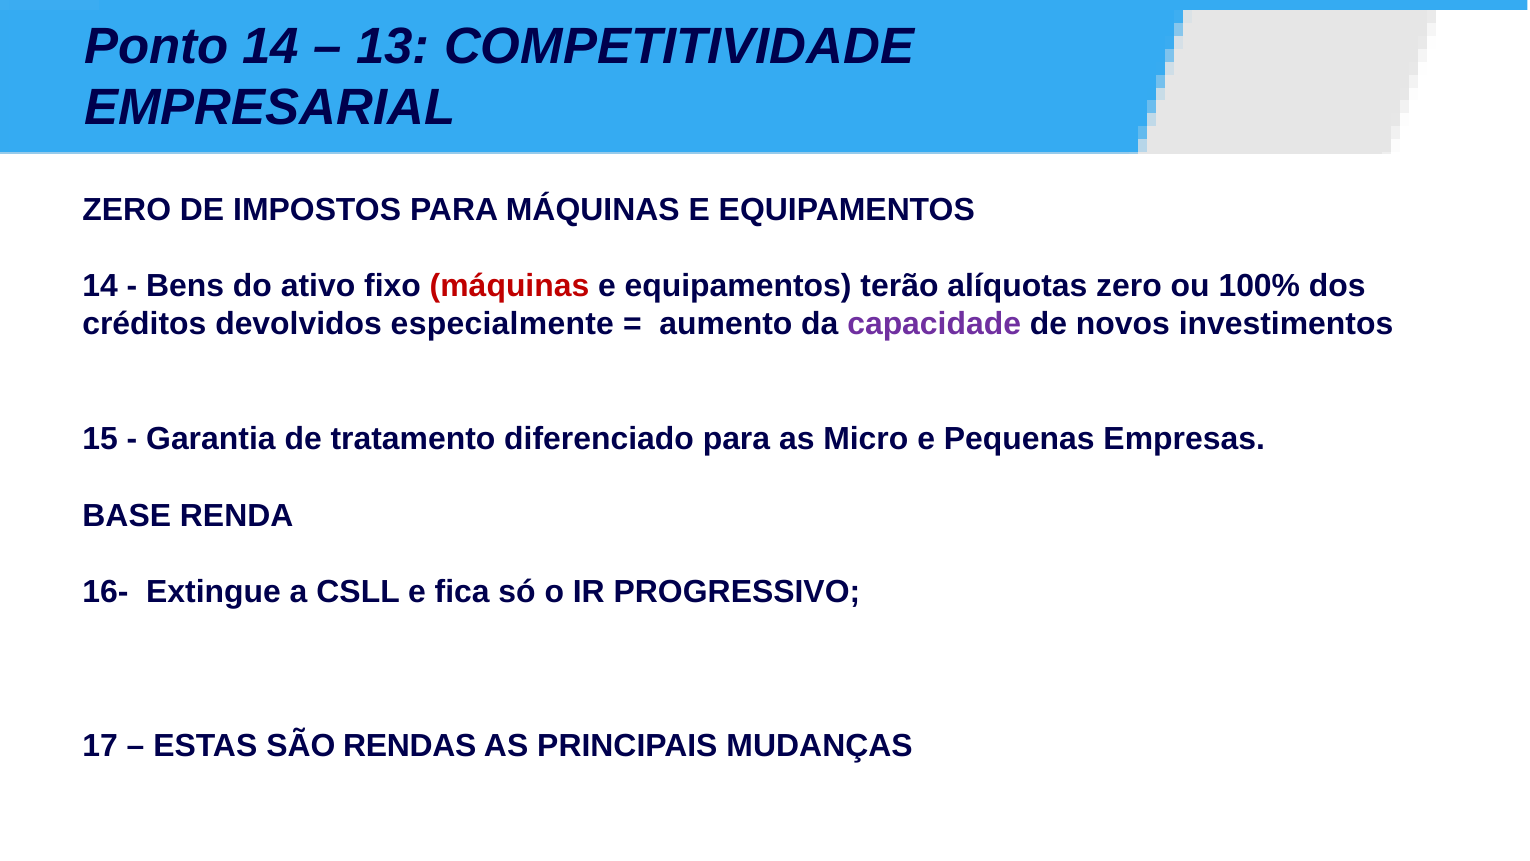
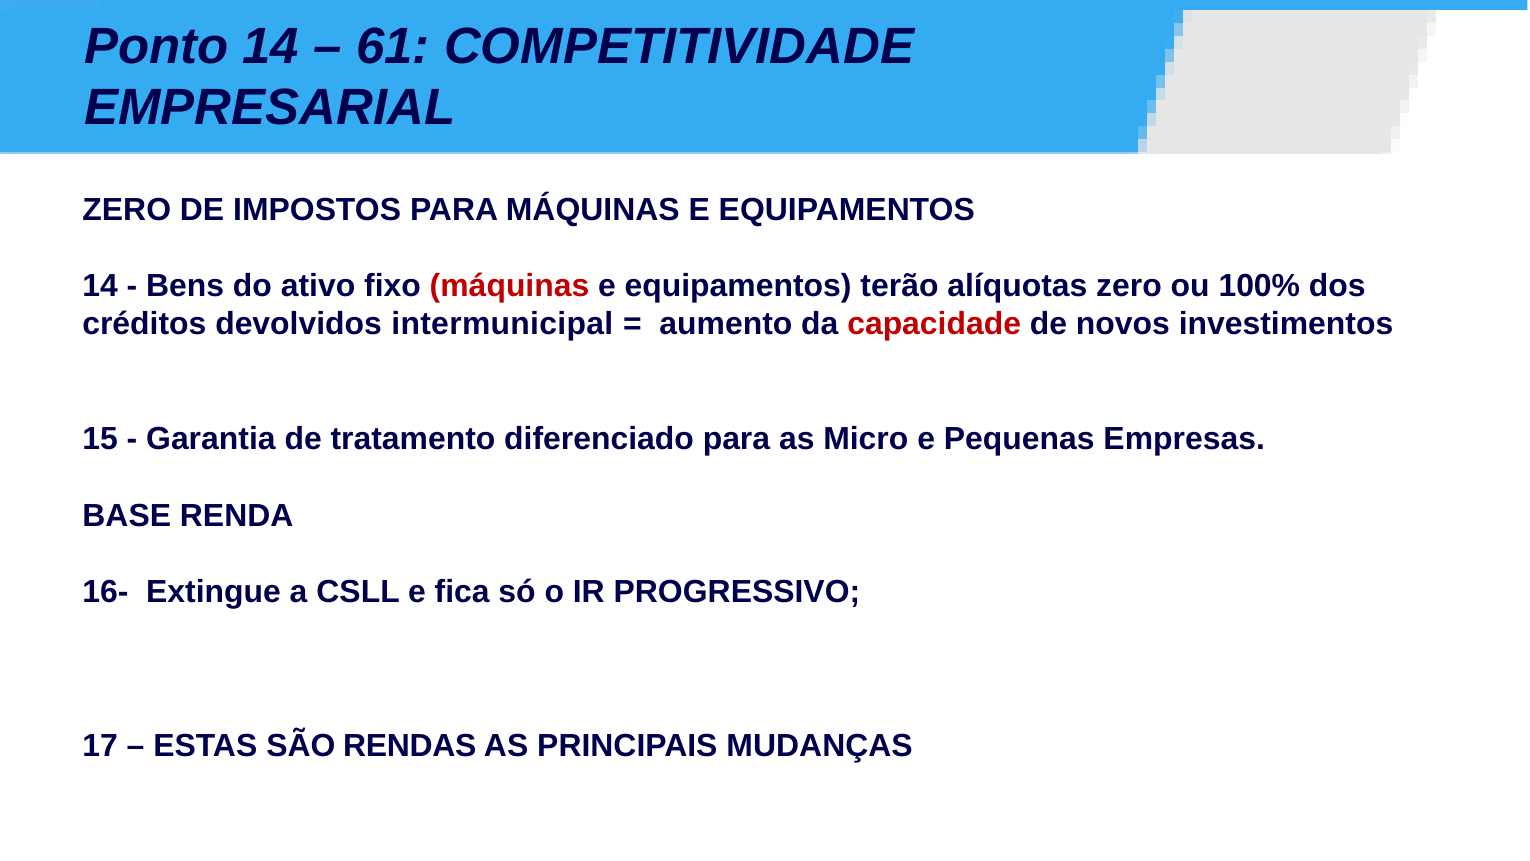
13: 13 -> 61
especialmente: especialmente -> intermunicipal
capacidade colour: purple -> red
